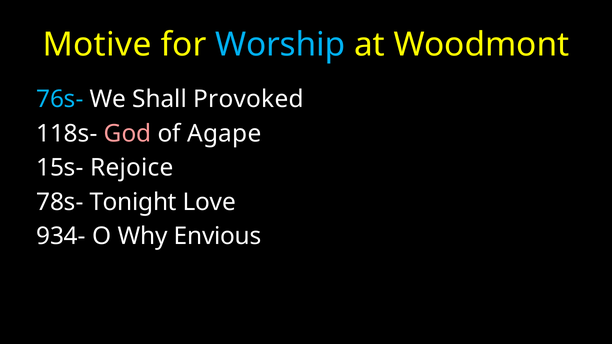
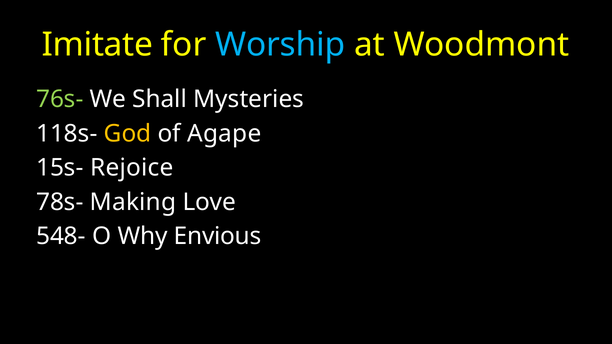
Motive: Motive -> Imitate
76s- colour: light blue -> light green
Provoked: Provoked -> Mysteries
God colour: pink -> yellow
Tonight: Tonight -> Making
934-: 934- -> 548-
